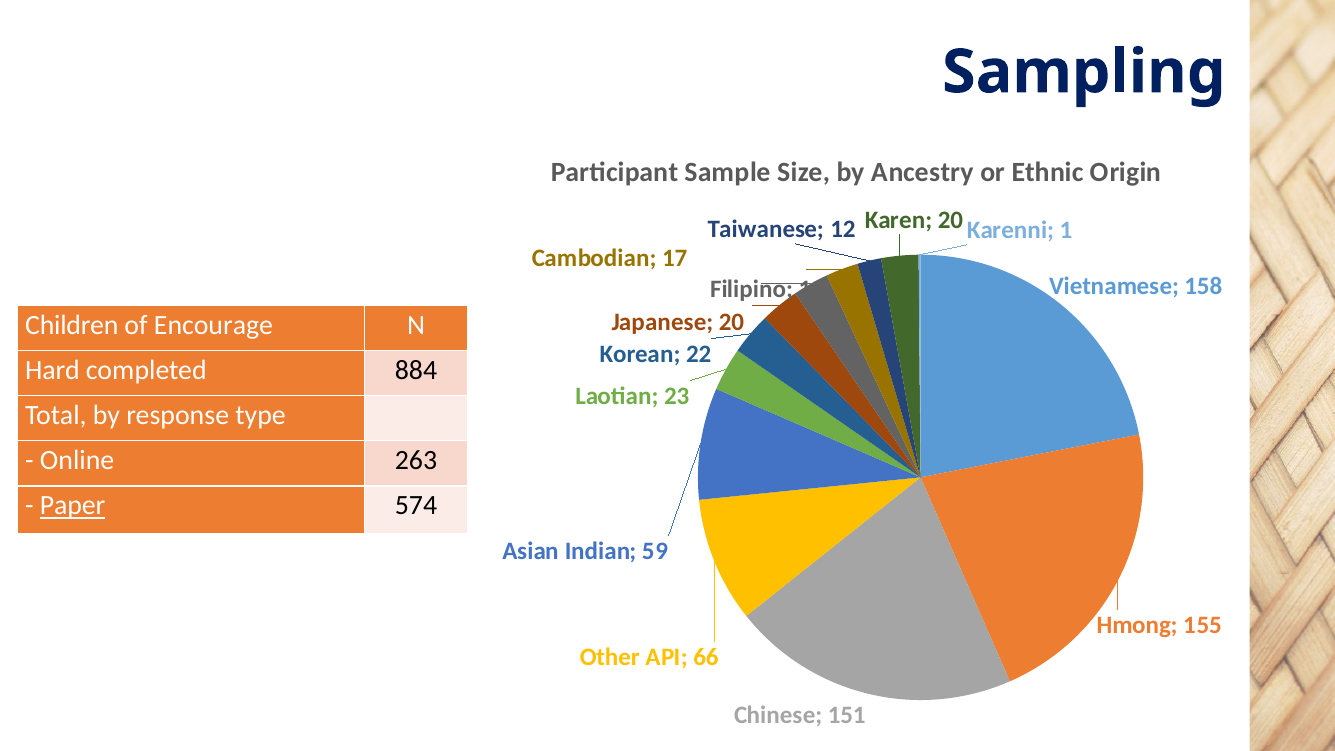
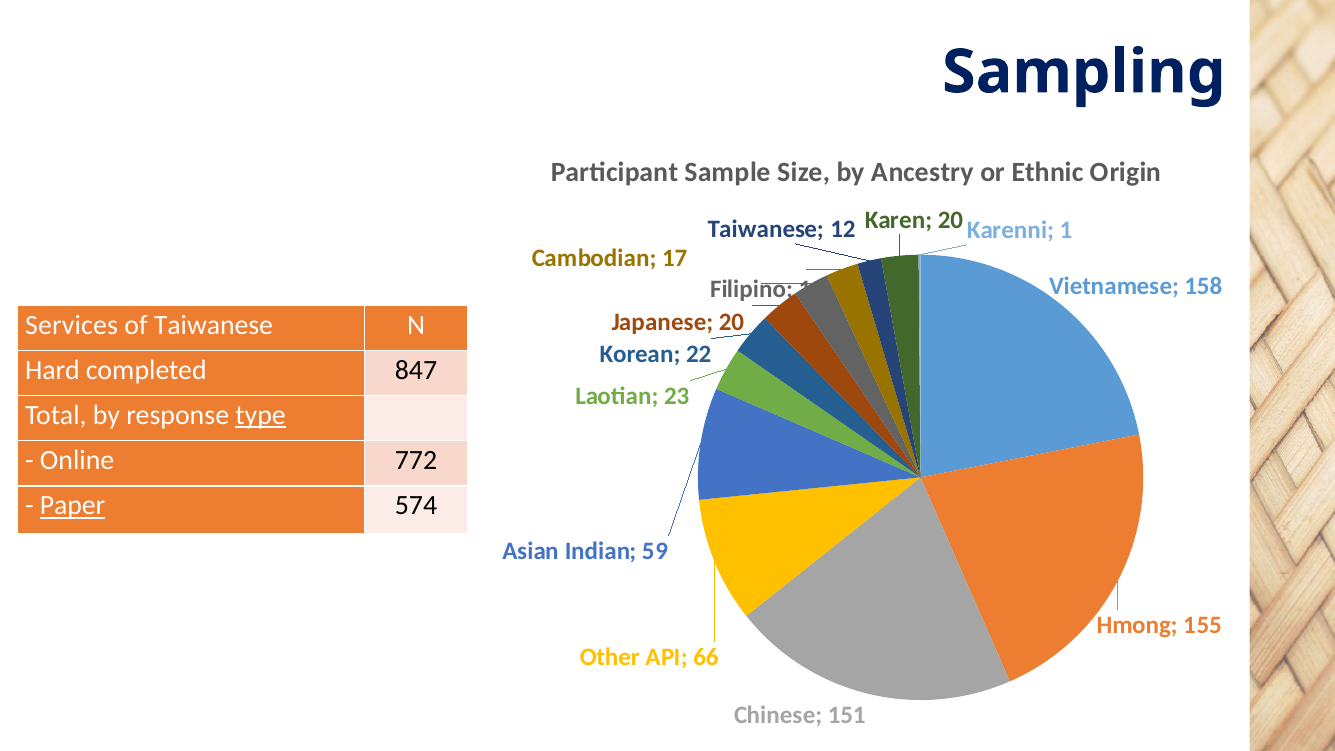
Children: Children -> Services
of Encourage: Encourage -> Taiwanese
884: 884 -> 847
type underline: none -> present
263: 263 -> 772
